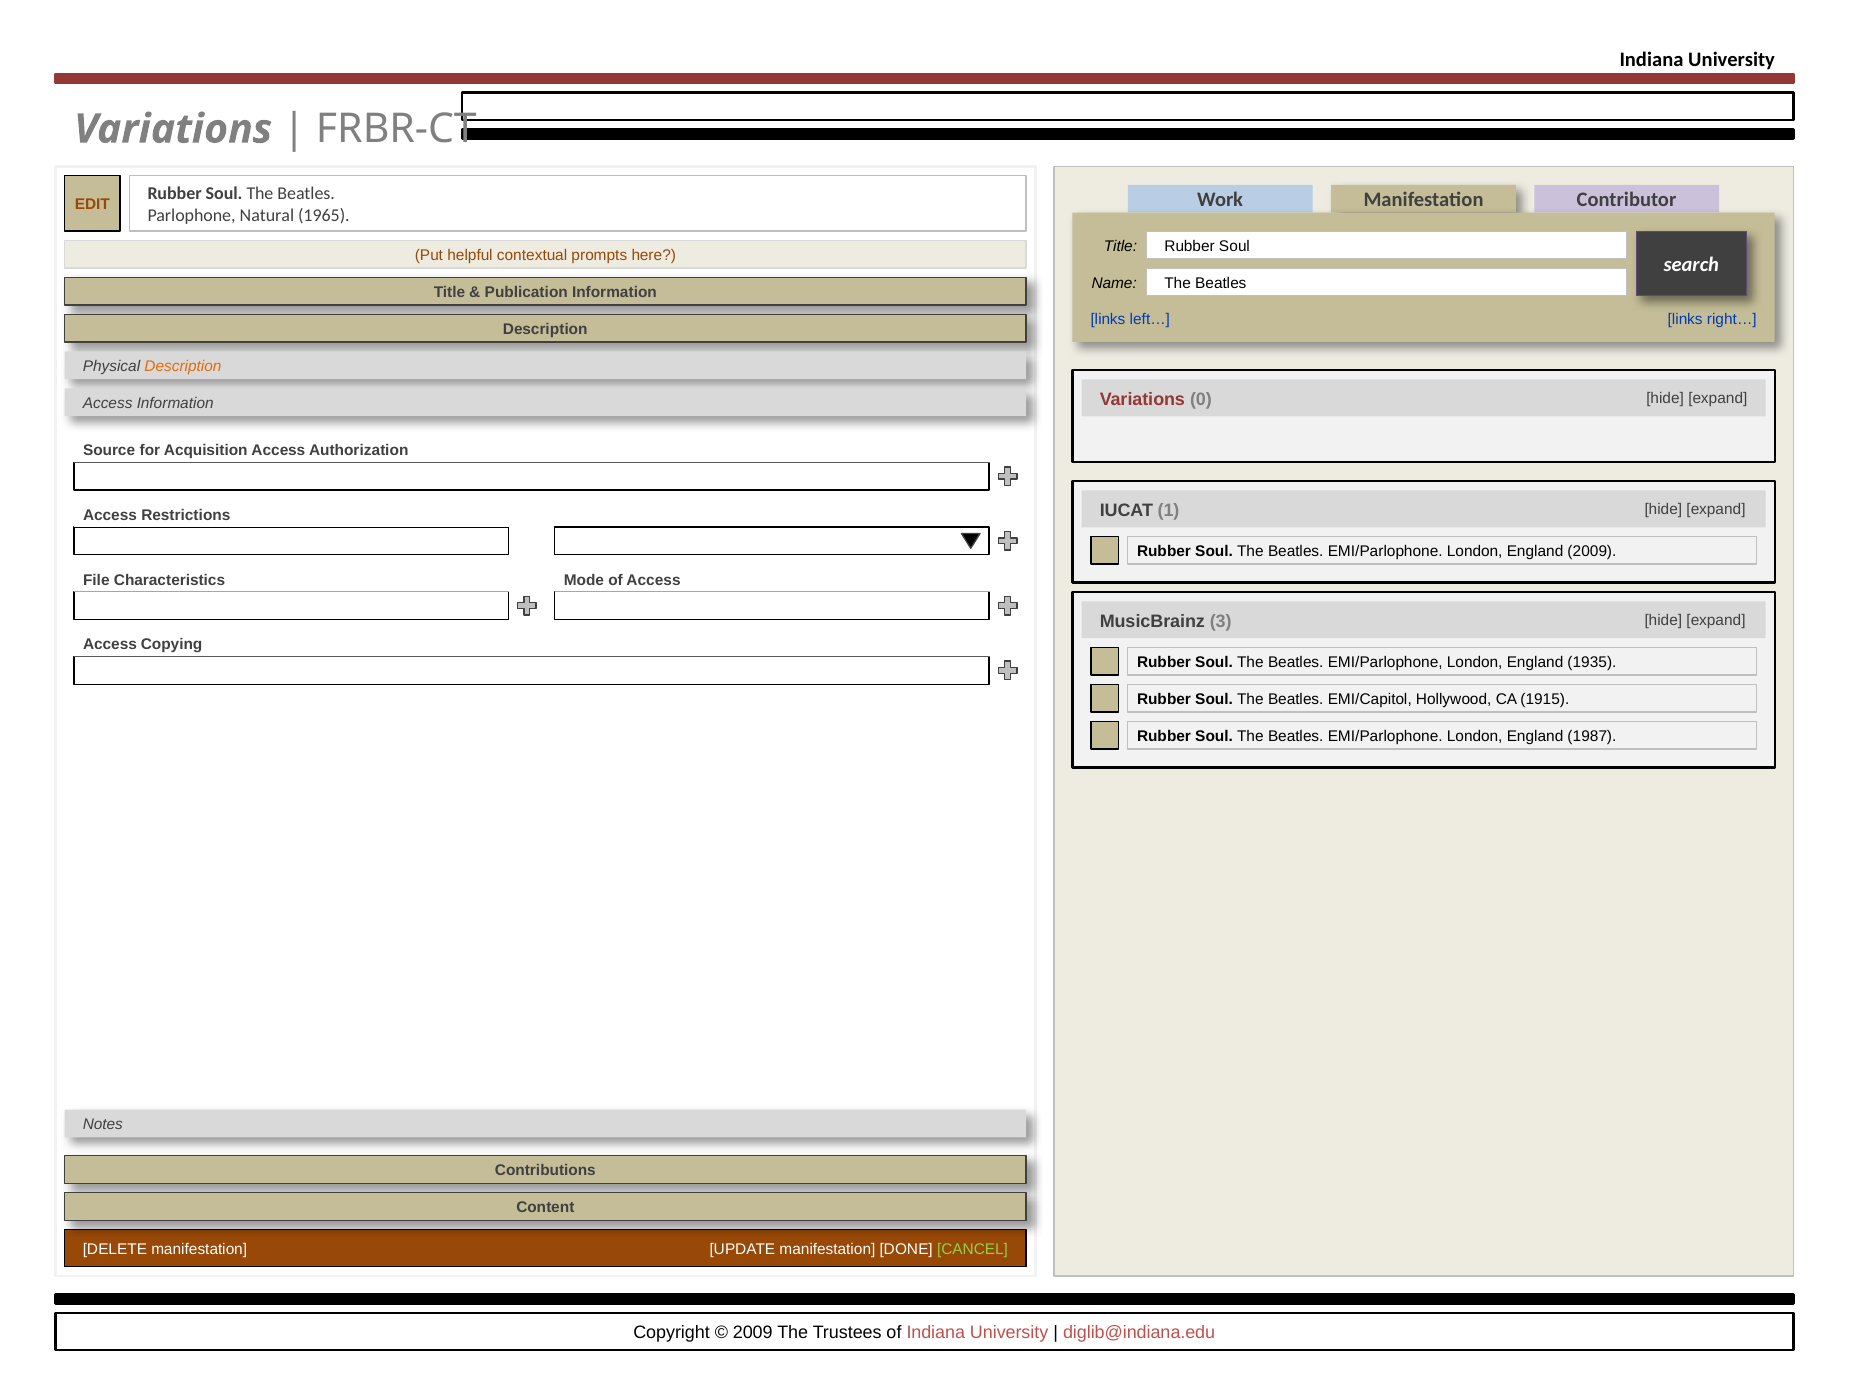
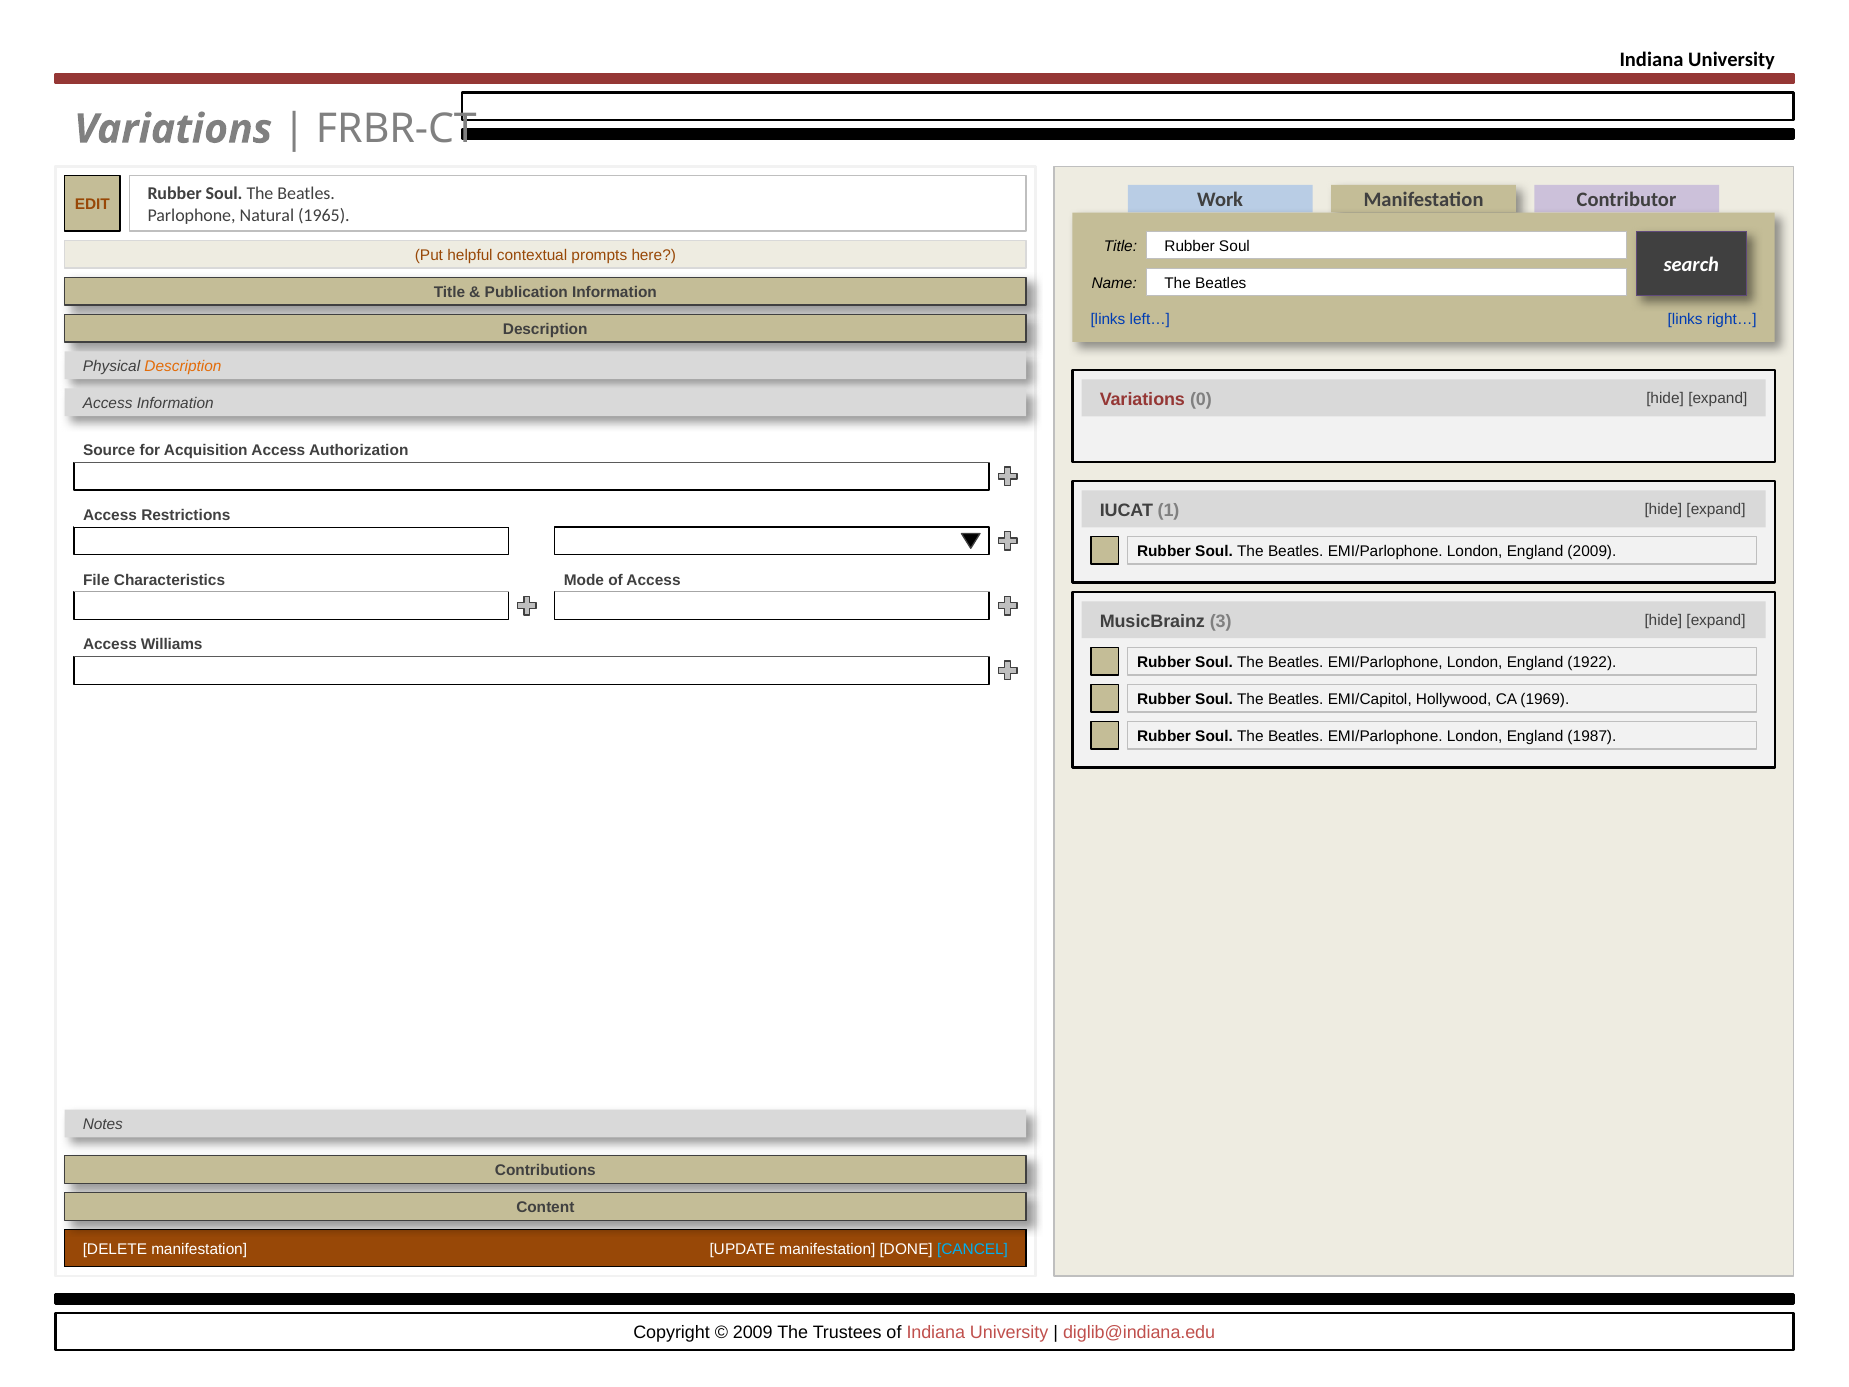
Copying: Copying -> Williams
1935: 1935 -> 1922
1915: 1915 -> 1969
CANCEL colour: light green -> light blue
